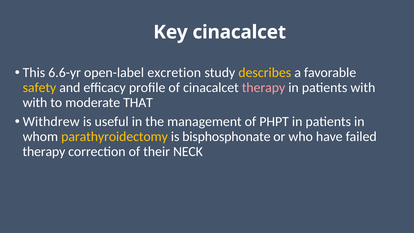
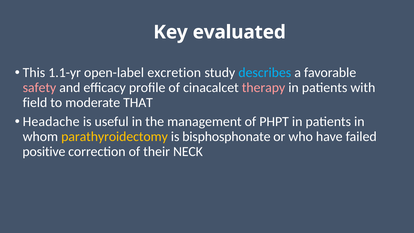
Key cinacalcet: cinacalcet -> evaluated
6.6-yr: 6.6-yr -> 1.1-yr
describes colour: yellow -> light blue
safety colour: yellow -> pink
with at (35, 102): with -> field
Withdrew: Withdrew -> Headache
therapy at (44, 152): therapy -> positive
